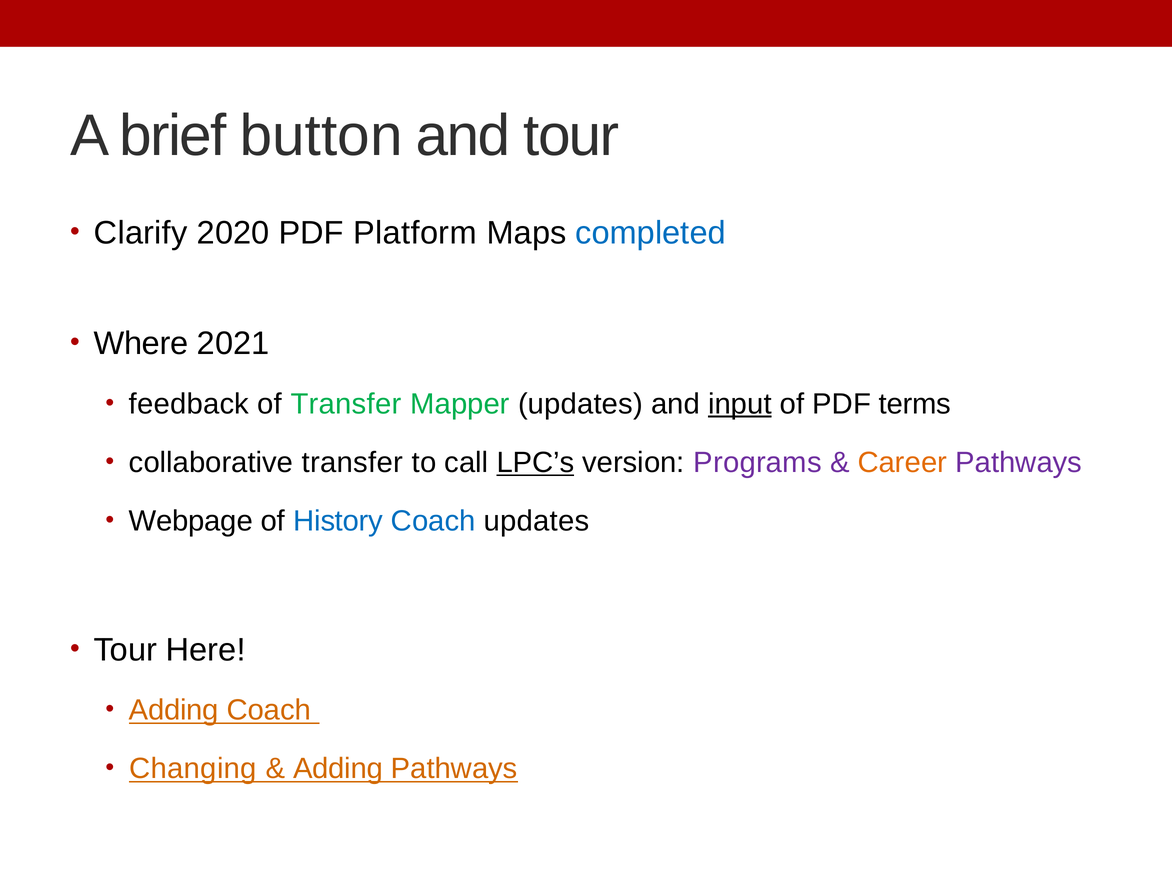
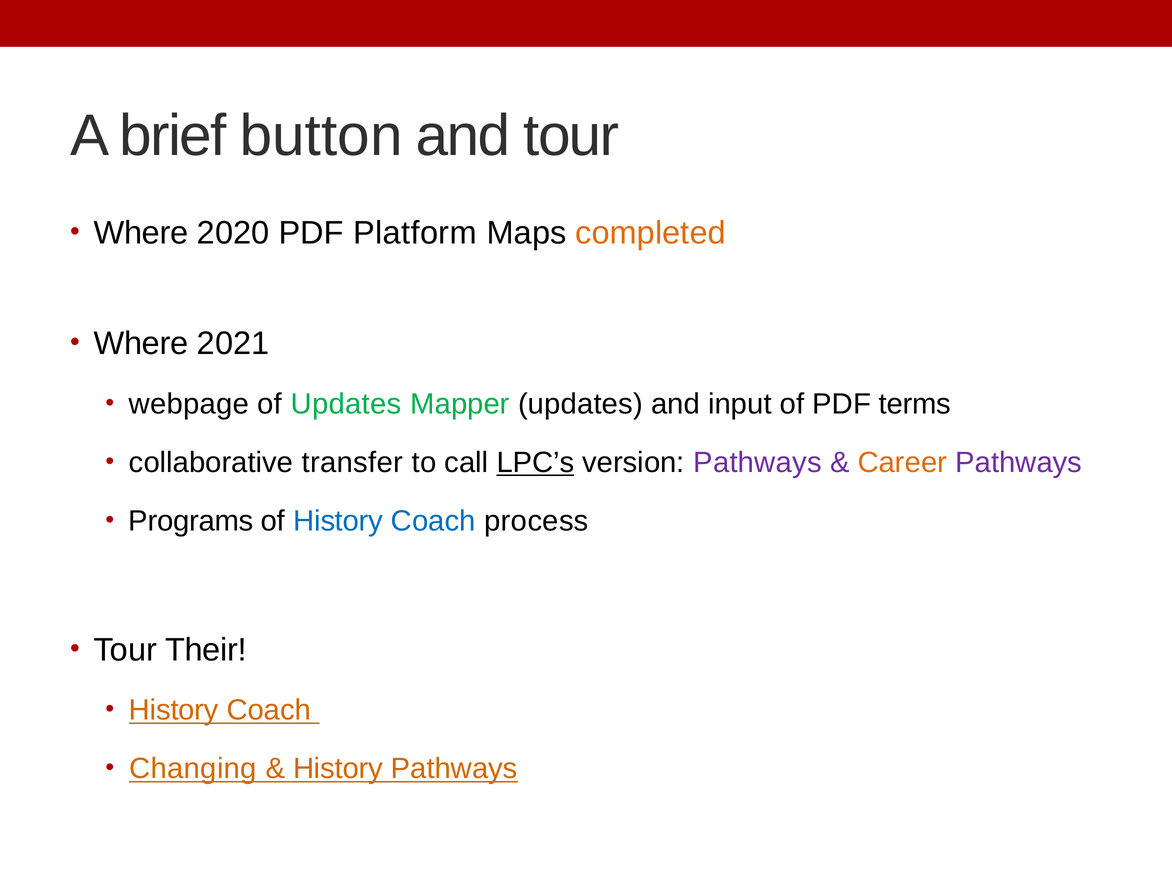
Clarify at (141, 233): Clarify -> Where
completed colour: blue -> orange
feedback: feedback -> webpage
of Transfer: Transfer -> Updates
input underline: present -> none
version Programs: Programs -> Pathways
Webpage: Webpage -> Programs
Coach updates: updates -> process
Here: Here -> Their
Adding at (174, 710): Adding -> History
Adding at (338, 769): Adding -> History
